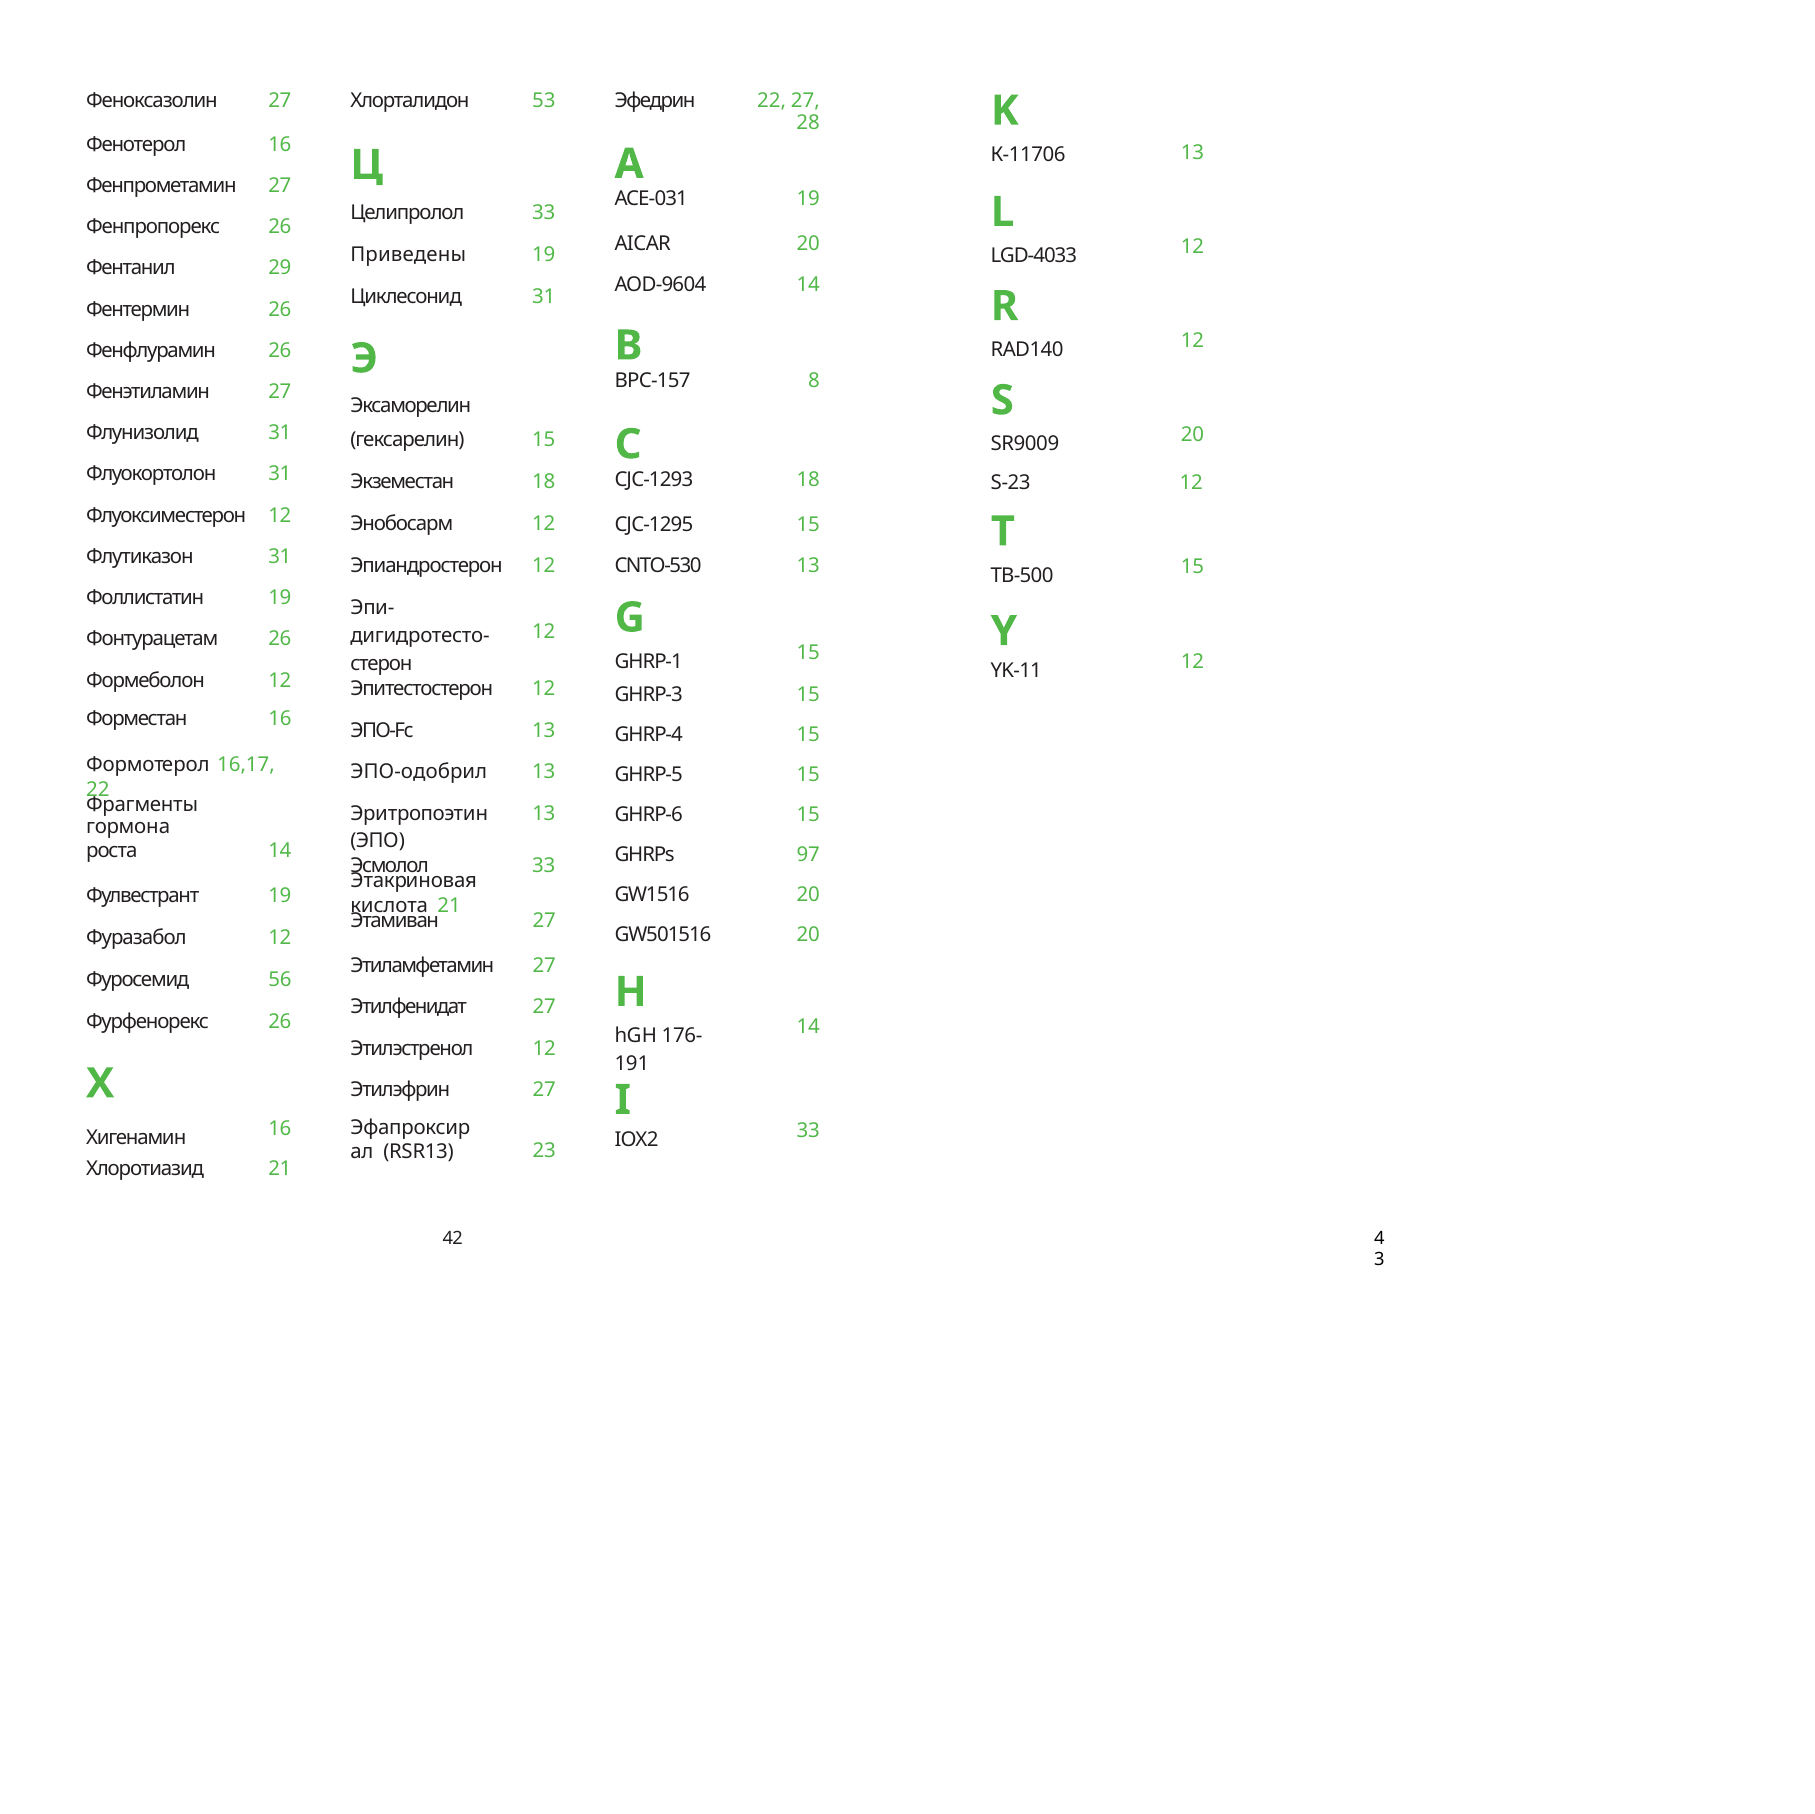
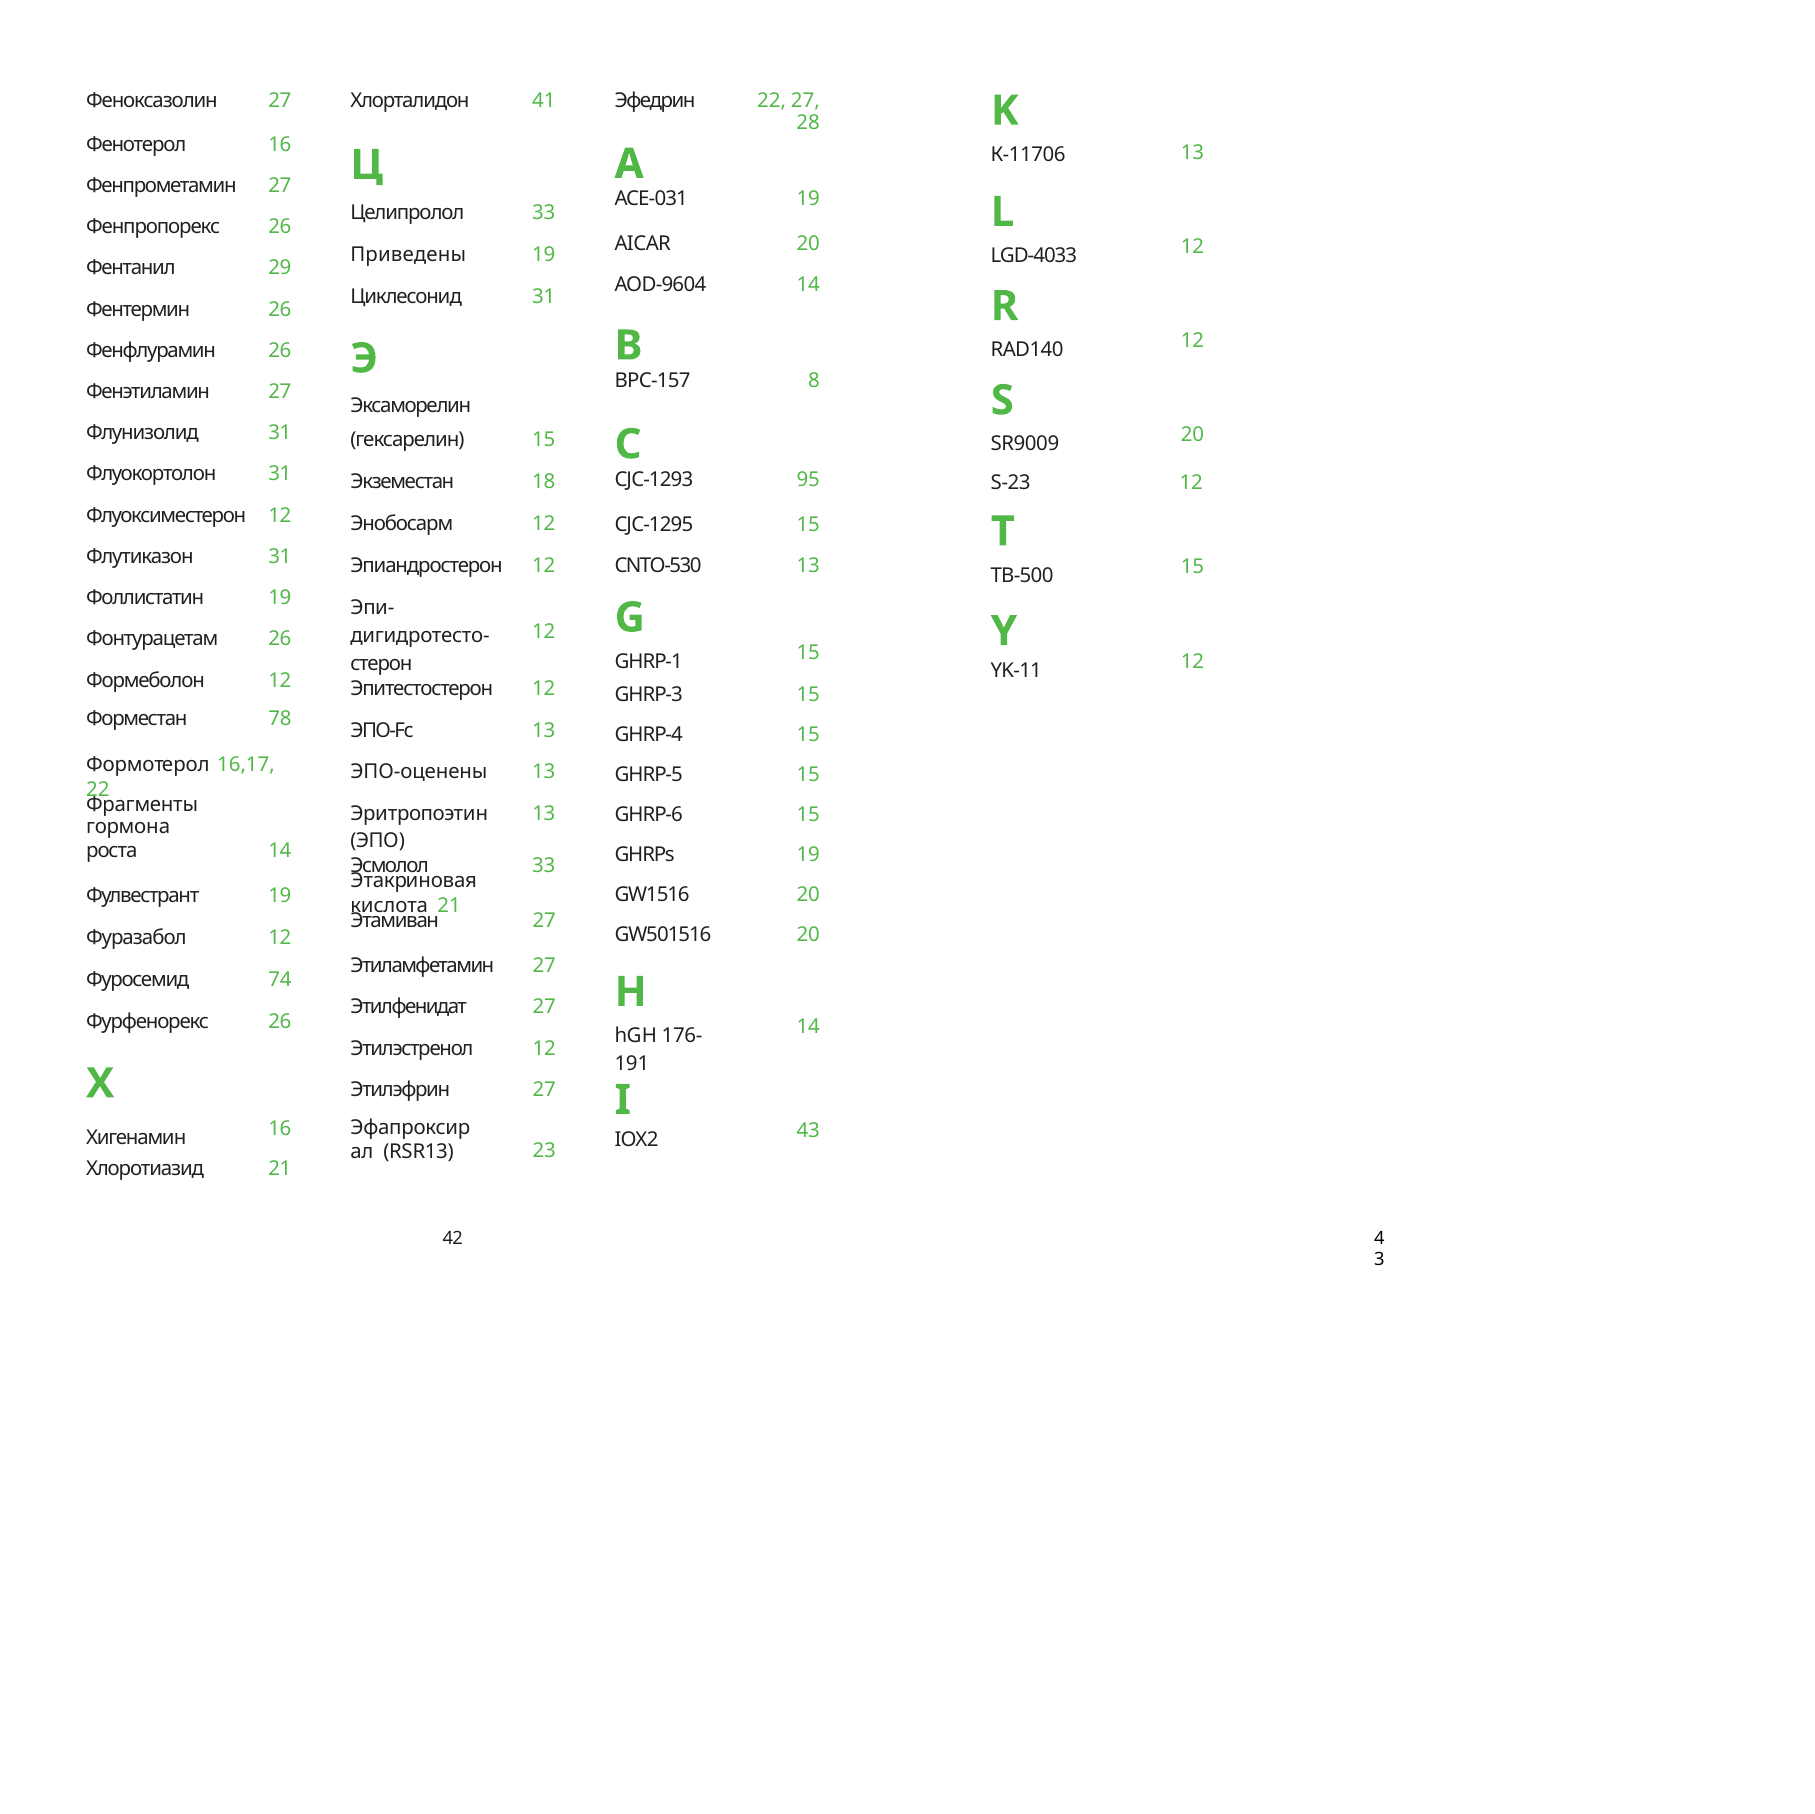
53: 53 -> 41
CJC-1293 18: 18 -> 95
Форместан 16: 16 -> 78
ЭПО-одобрил: ЭПО-одобрил -> ЭПО-оценены
GHRPs 97: 97 -> 19
56: 56 -> 74
IOX2 33: 33 -> 43
